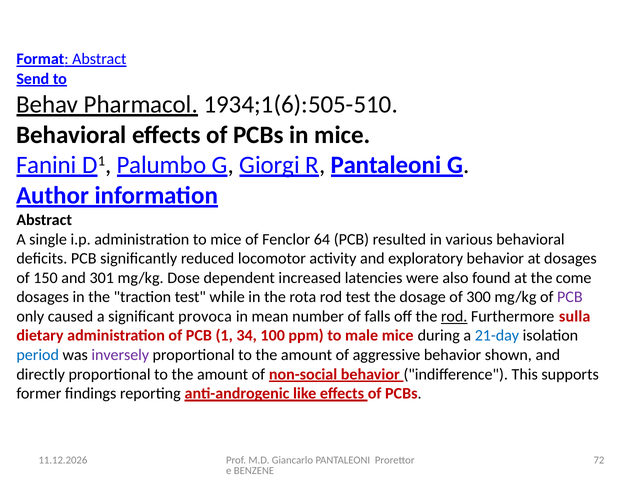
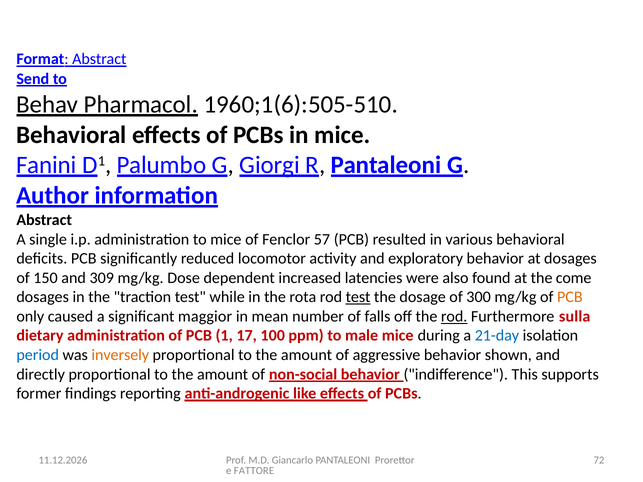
1934;1(6):505-510: 1934;1(6):505-510 -> 1960;1(6):505-510
64: 64 -> 57
301: 301 -> 309
test at (358, 297) underline: none -> present
PCB at (570, 297) colour: purple -> orange
provoca: provoca -> maggior
34: 34 -> 17
inversely colour: purple -> orange
BENZENE: BENZENE -> FATTORE
